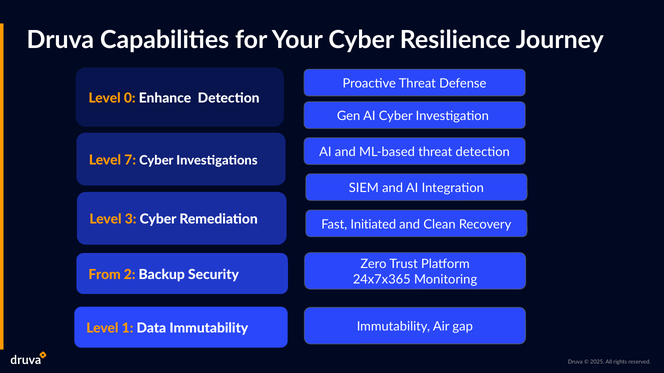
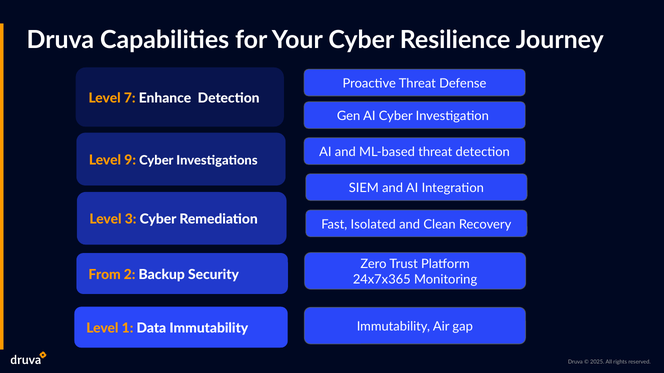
0: 0 -> 7
7: 7 -> 9
Initiated: Initiated -> Isolated
